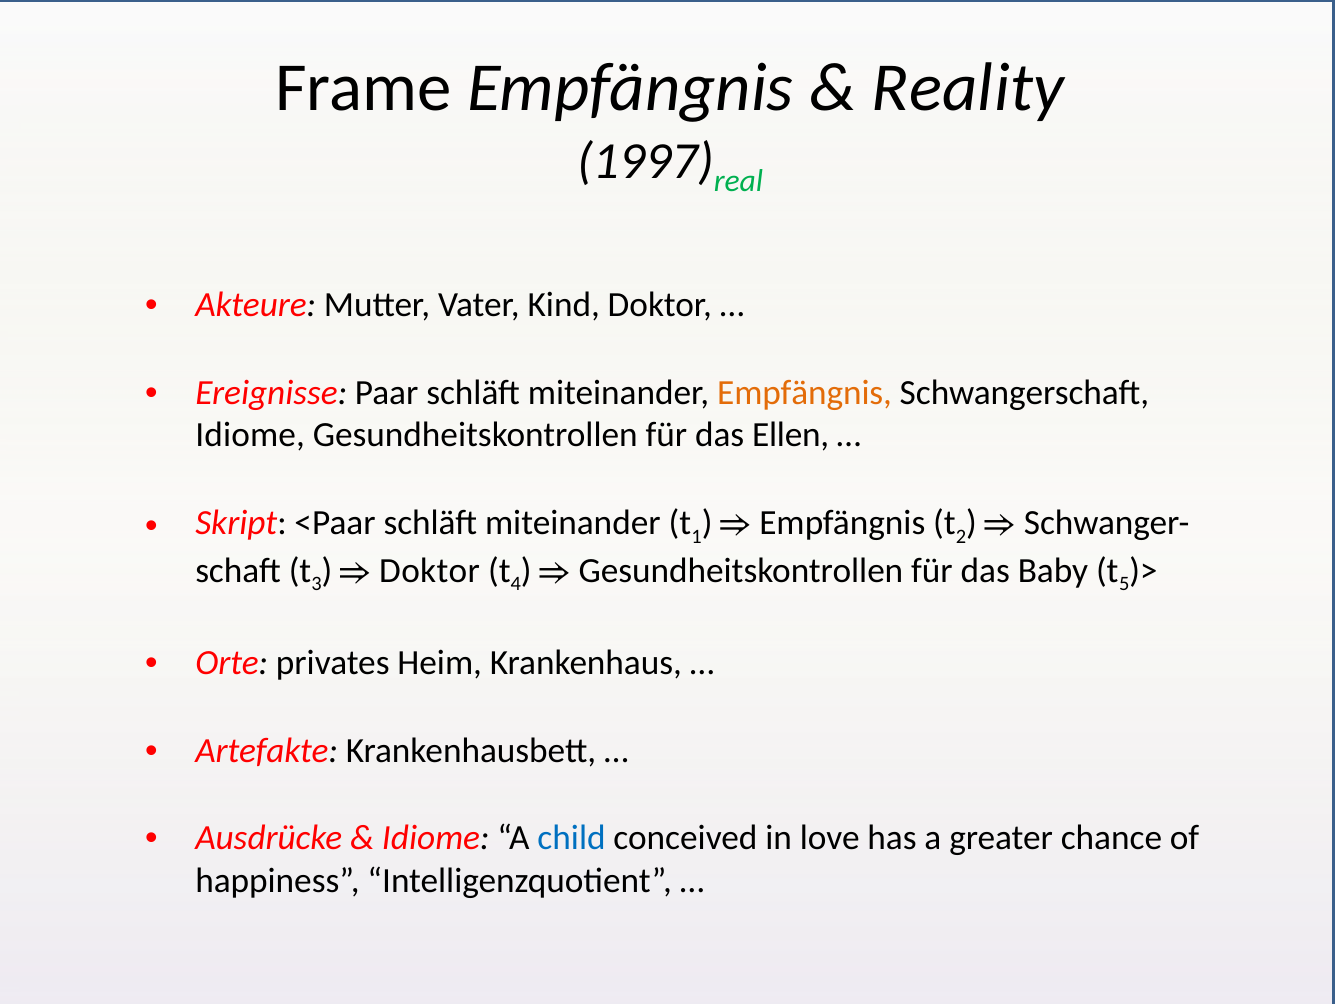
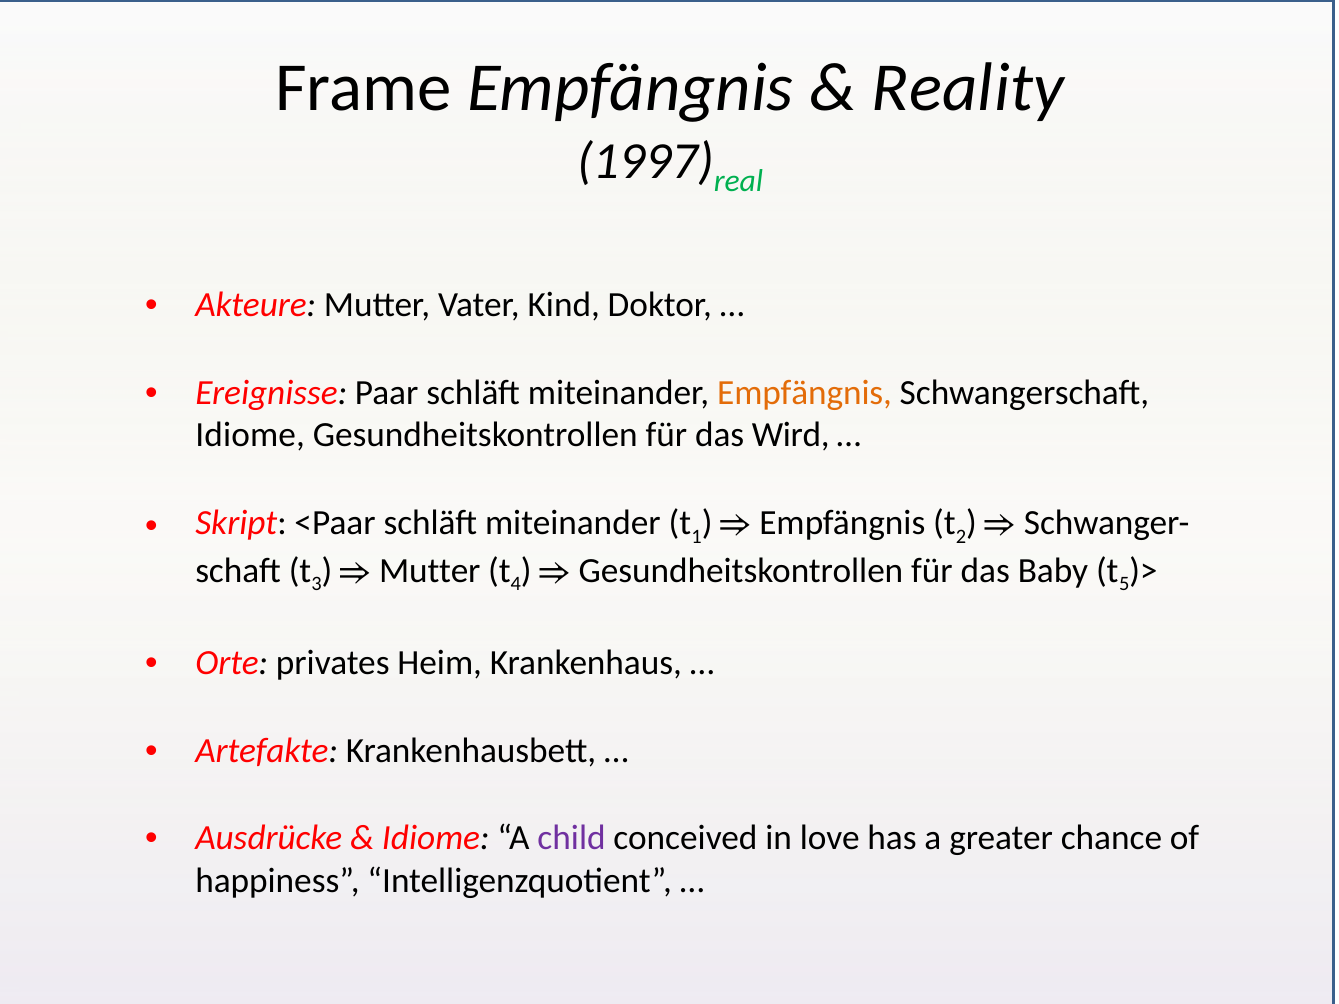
Ellen: Ellen -> Wird
Doktor at (430, 571): Doktor -> Mutter
child colour: blue -> purple
